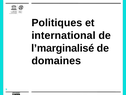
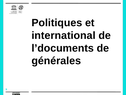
l’marginalisé: l’marginalisé -> l’documents
domaines: domaines -> générales
